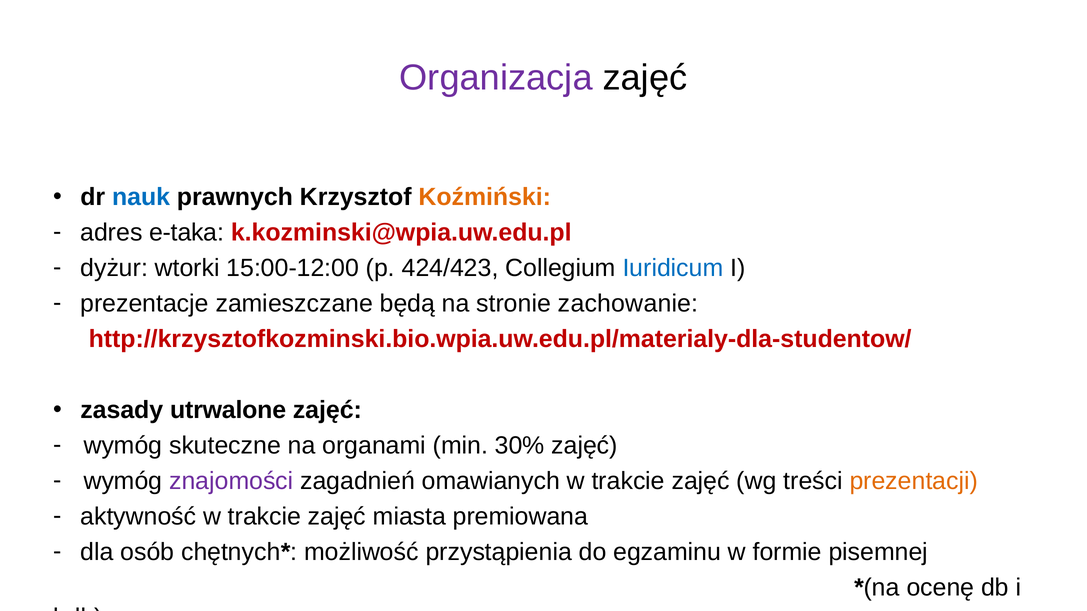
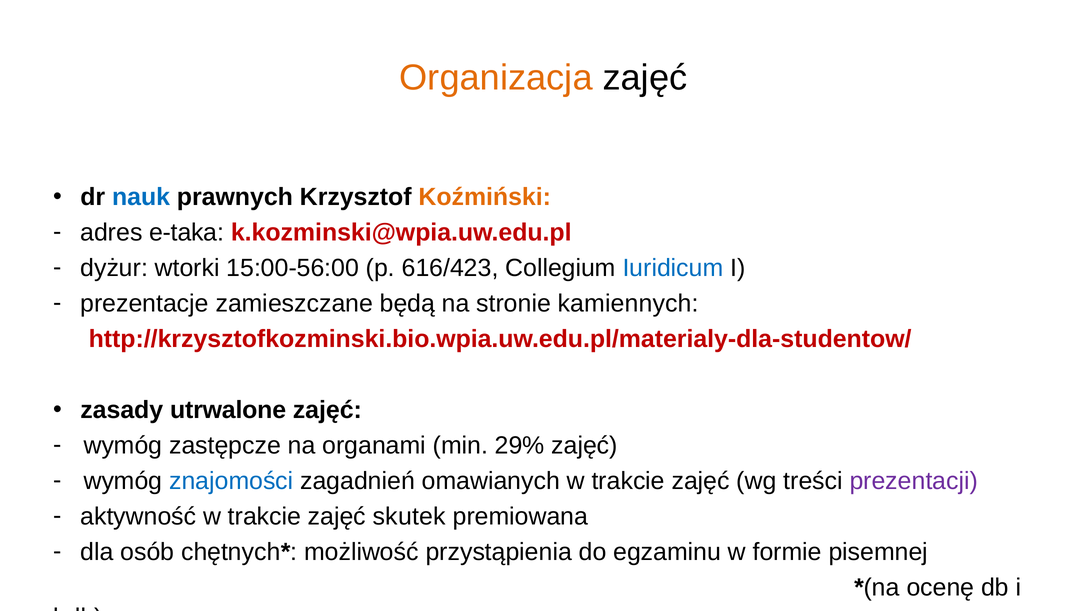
Organizacja colour: purple -> orange
15:00-12:00: 15:00-12:00 -> 15:00-56:00
424/423: 424/423 -> 616/423
zachowanie: zachowanie -> kamiennych
skuteczne: skuteczne -> zastępcze
30%: 30% -> 29%
znajomości colour: purple -> blue
prezentacji colour: orange -> purple
miasta: miasta -> skutek
